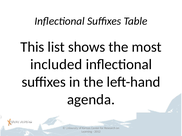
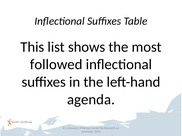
included: included -> followed
